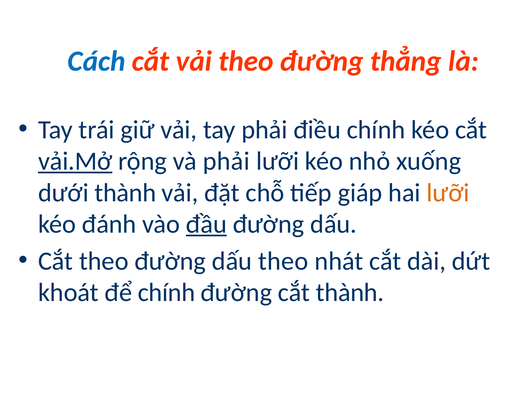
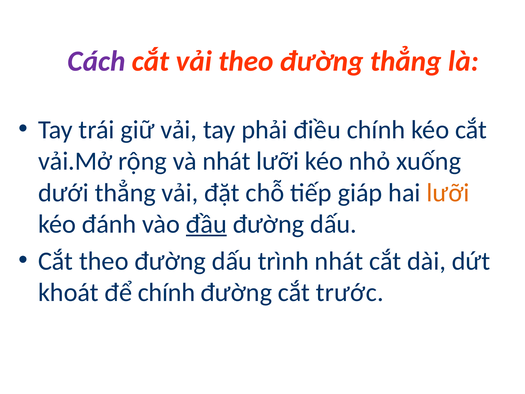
Cách colour: blue -> purple
vải.Mở underline: present -> none
và phải: phải -> nhát
dưới thành: thành -> thẳng
dấu theo: theo -> trình
cắt thành: thành -> trước
